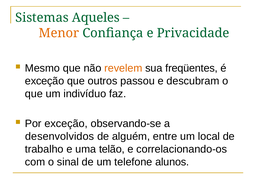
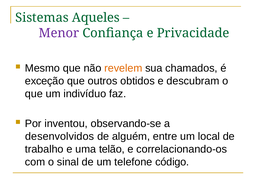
Menor colour: orange -> purple
freqüentes: freqüentes -> chamados
passou: passou -> obtidos
Por exceção: exceção -> inventou
alunos: alunos -> código
